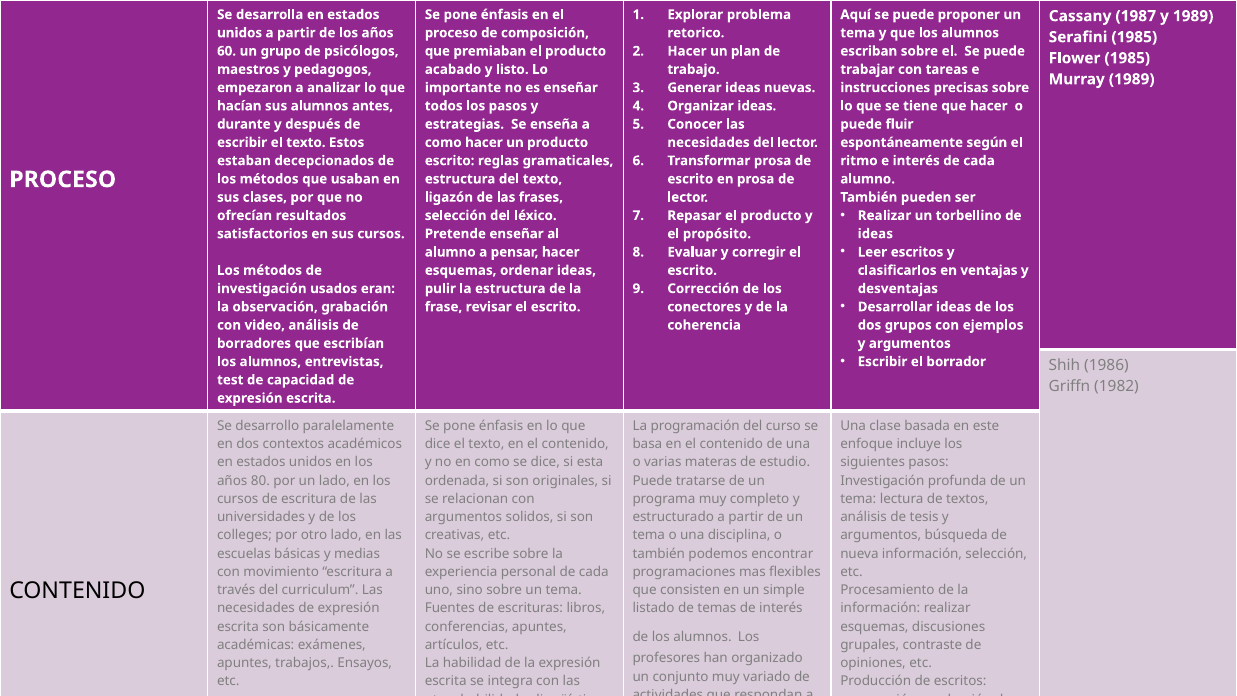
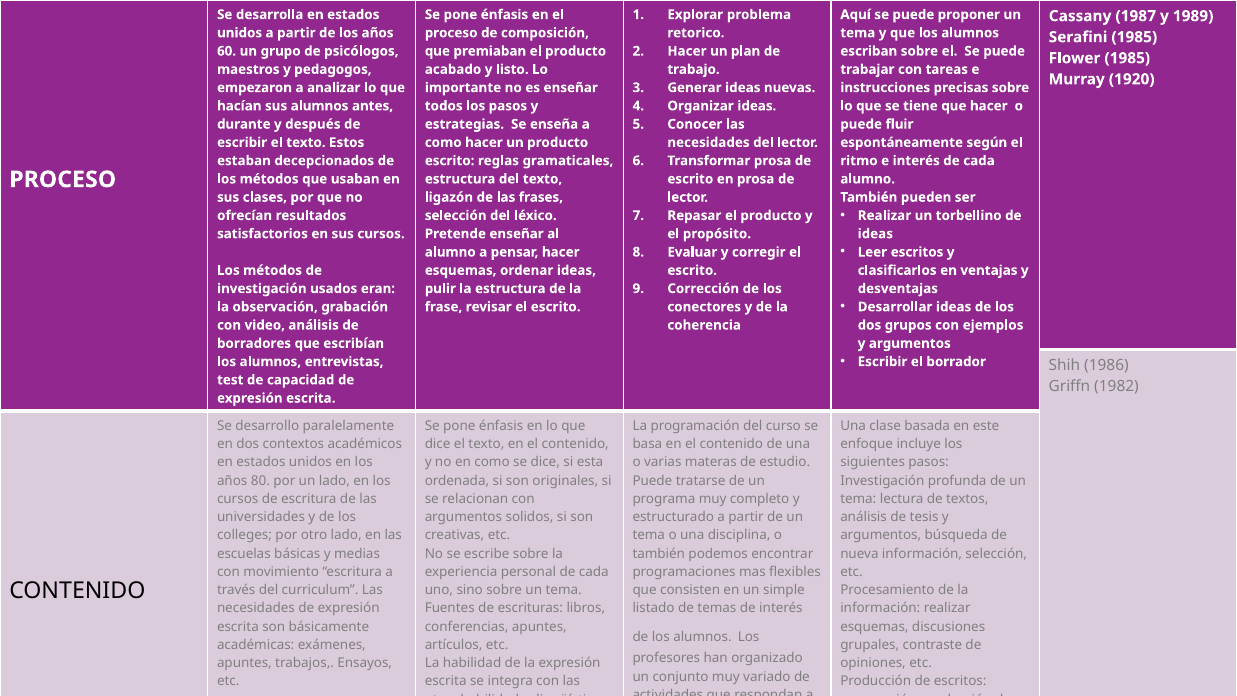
Murray 1989: 1989 -> 1920
